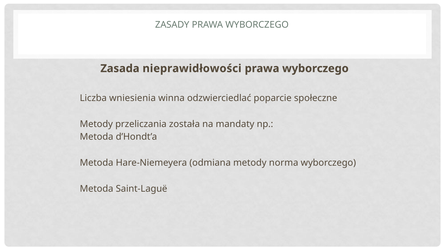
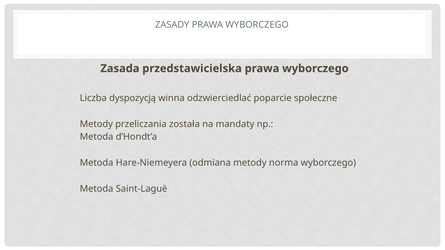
nieprawidłowości: nieprawidłowości -> przedstawicielska
wniesienia: wniesienia -> dyspozycją
